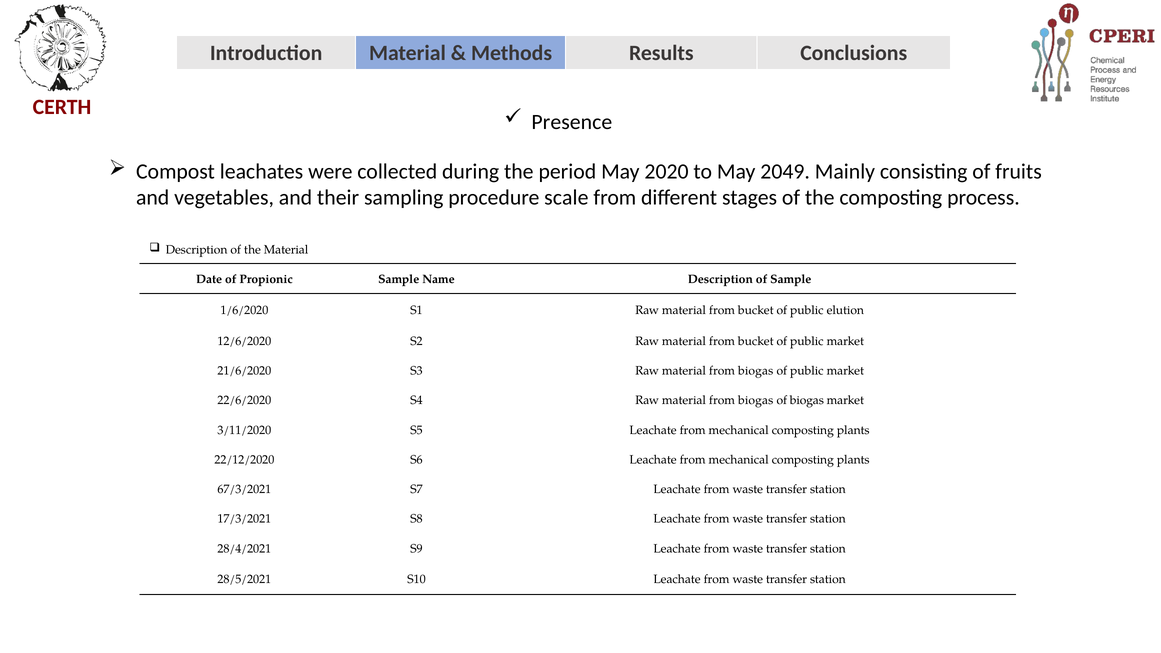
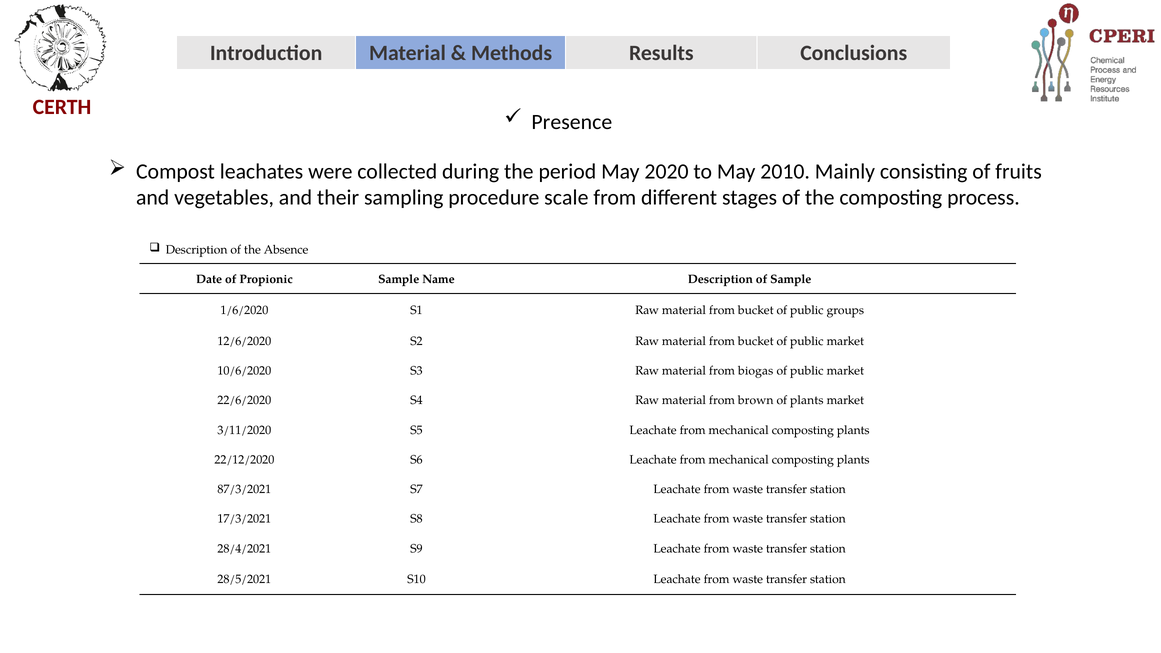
2049: 2049 -> 2010
the Material: Material -> Absence
elution: elution -> groups
21/6/2020: 21/6/2020 -> 10/6/2020
biogas at (756, 401): biogas -> brown
of biogas: biogas -> plants
67/3/2021: 67/3/2021 -> 87/3/2021
